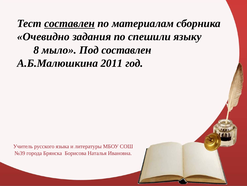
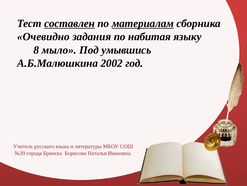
материалам underline: none -> present
спешили: спешили -> набитая
Под составлен: составлен -> умывшись
2011: 2011 -> 2002
